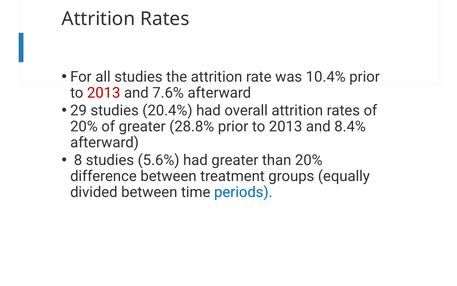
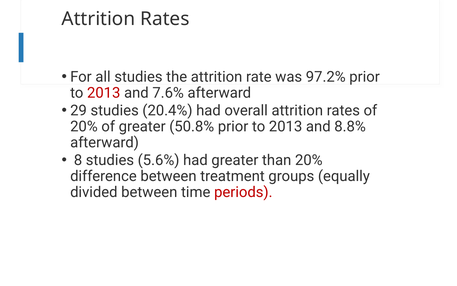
10.4%: 10.4% -> 97.2%
28.8%: 28.8% -> 50.8%
8.4%: 8.4% -> 8.8%
periods colour: blue -> red
